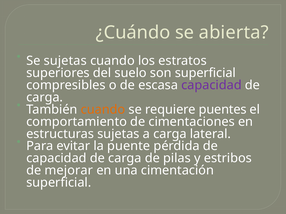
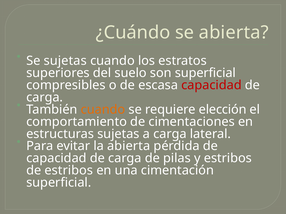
capacidad at (211, 85) colour: purple -> red
puentes: puentes -> elección
la puente: puente -> abierta
de mejorar: mejorar -> estribos
